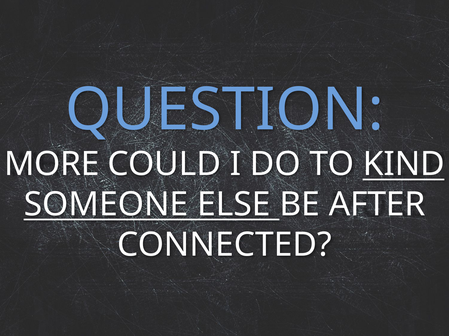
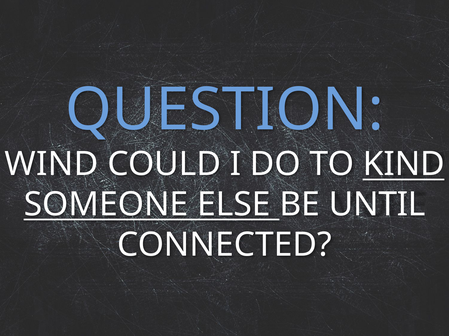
MORE: MORE -> WIND
AFTER: AFTER -> UNTIL
